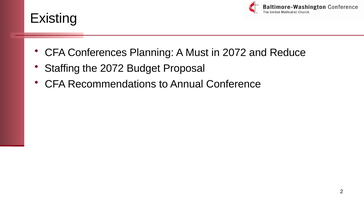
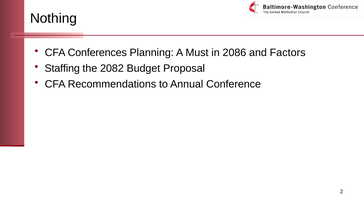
Existing: Existing -> Nothing
in 2072: 2072 -> 2086
Reduce: Reduce -> Factors
the 2072: 2072 -> 2082
